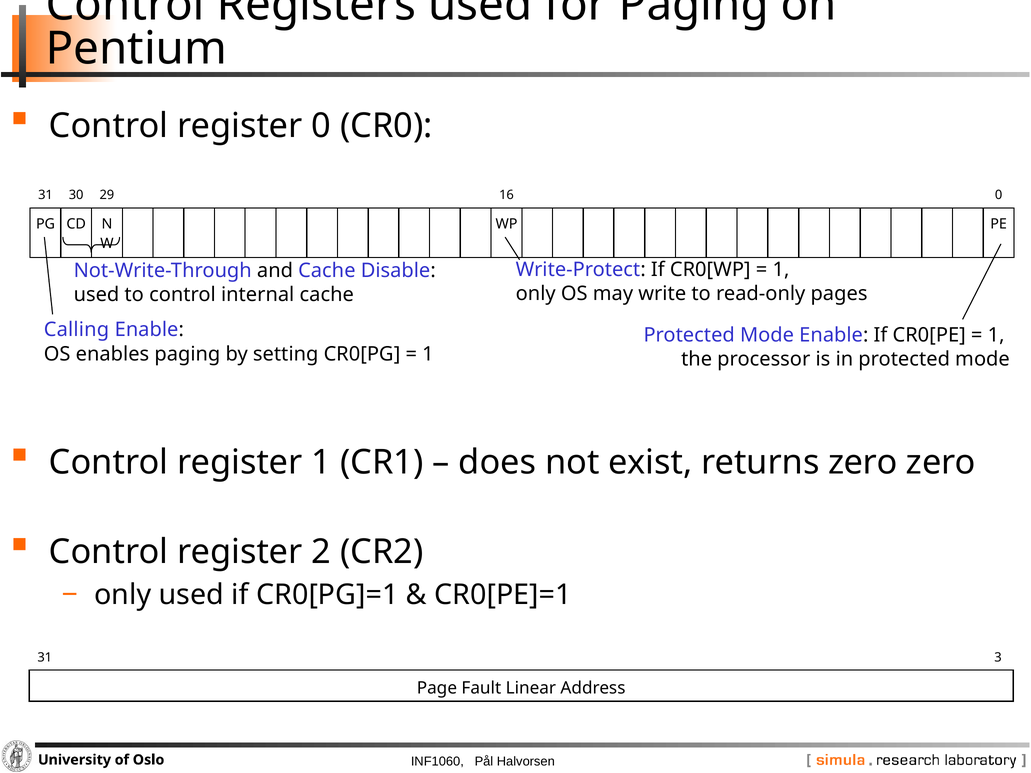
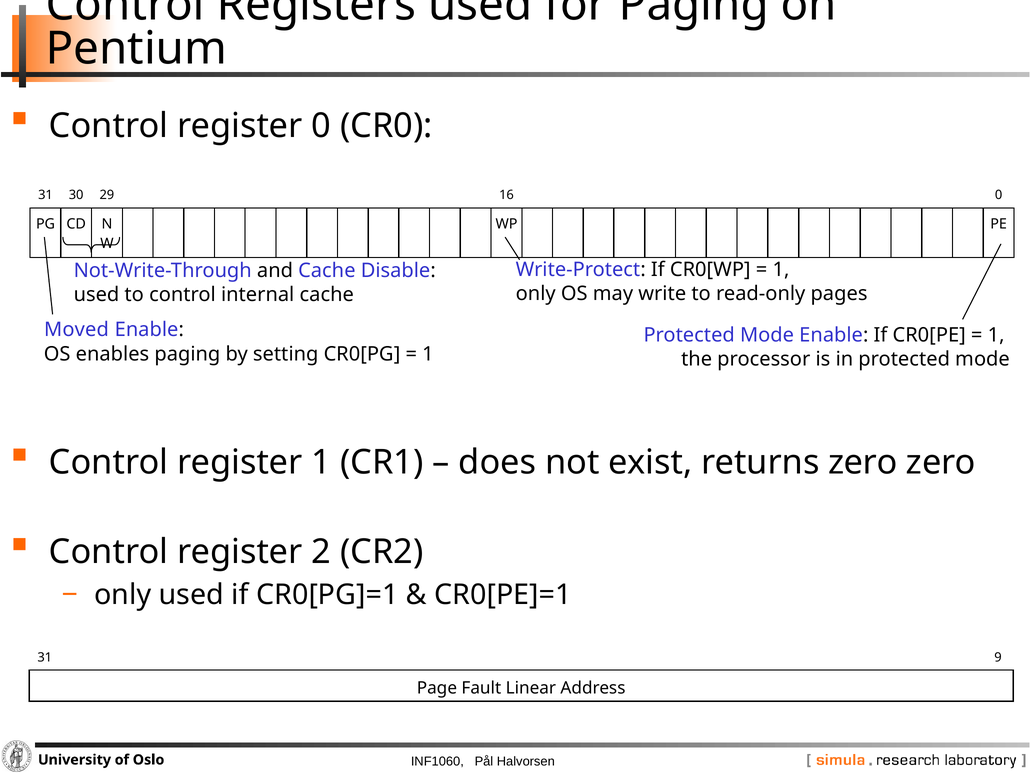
Calling: Calling -> Moved
3: 3 -> 9
